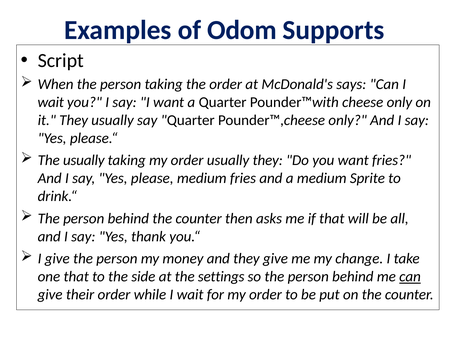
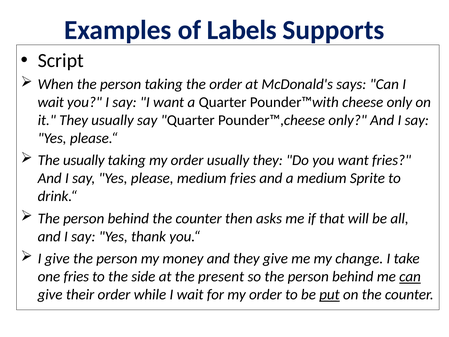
Odom: Odom -> Labels
one that: that -> fries
settings: settings -> present
put underline: none -> present
